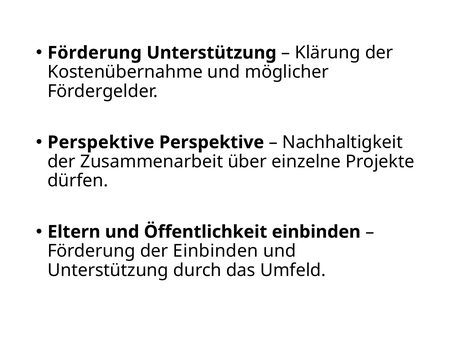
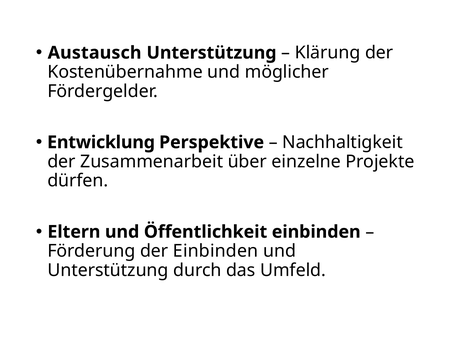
Förderung at (95, 53): Förderung -> Austausch
Perspektive at (101, 142): Perspektive -> Entwicklung
